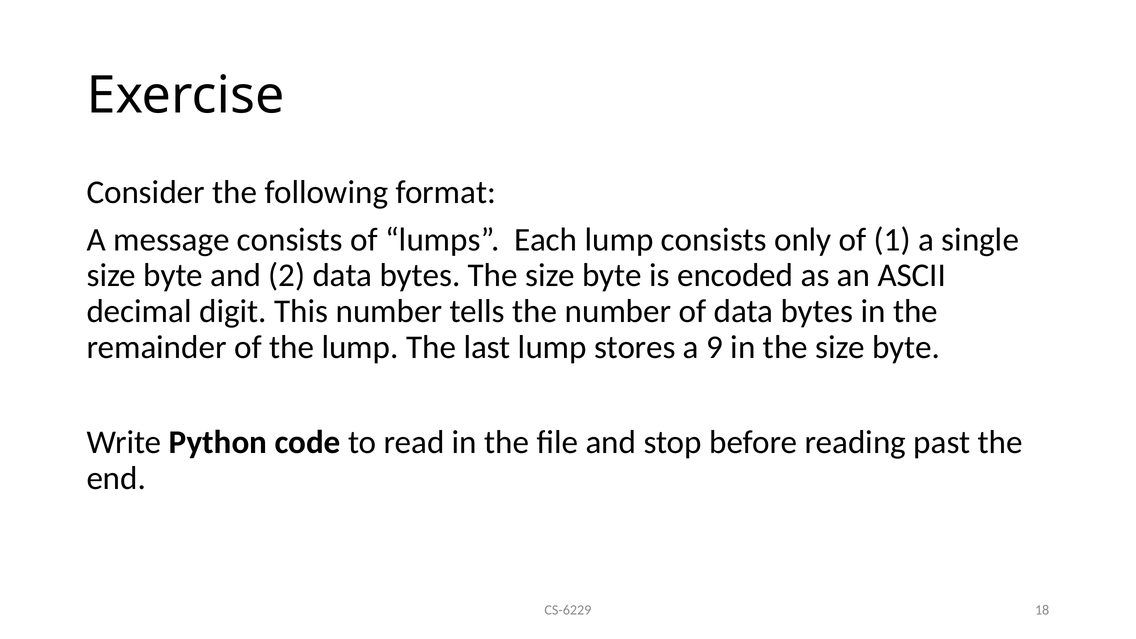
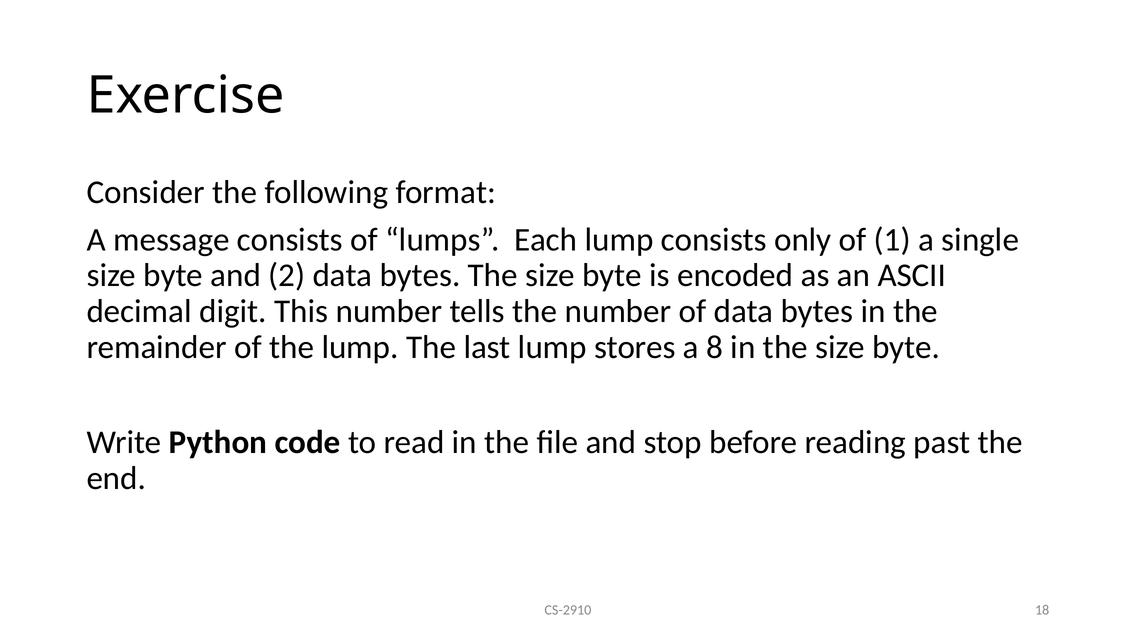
9: 9 -> 8
CS-6229: CS-6229 -> CS-2910
